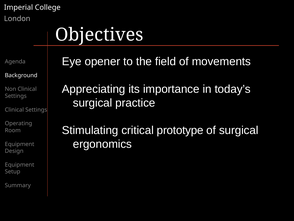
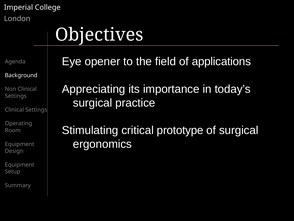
movements: movements -> applications
